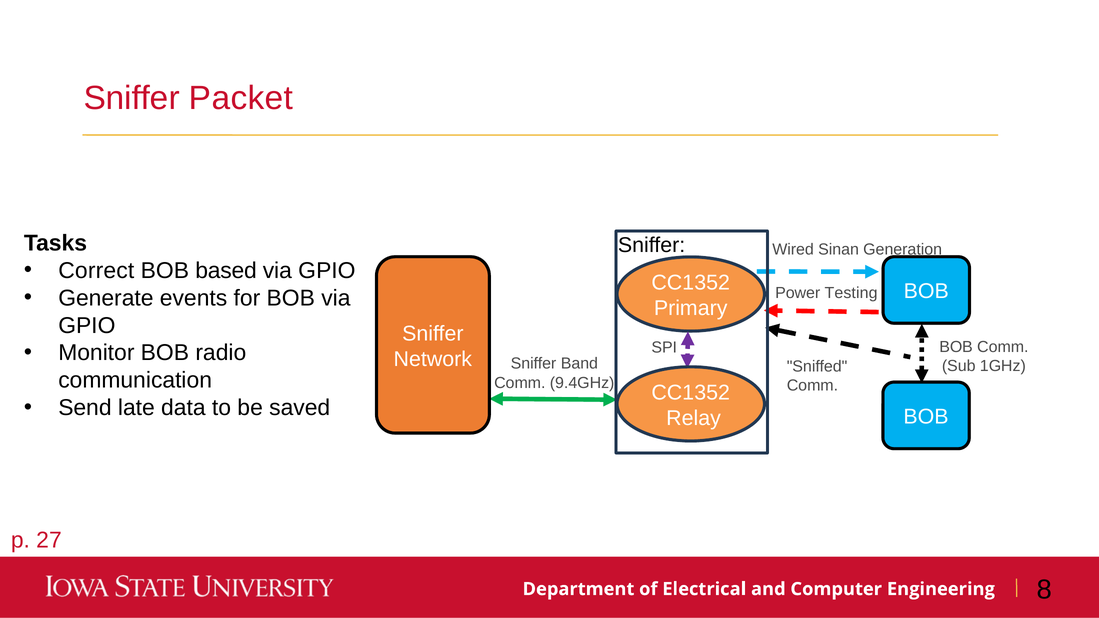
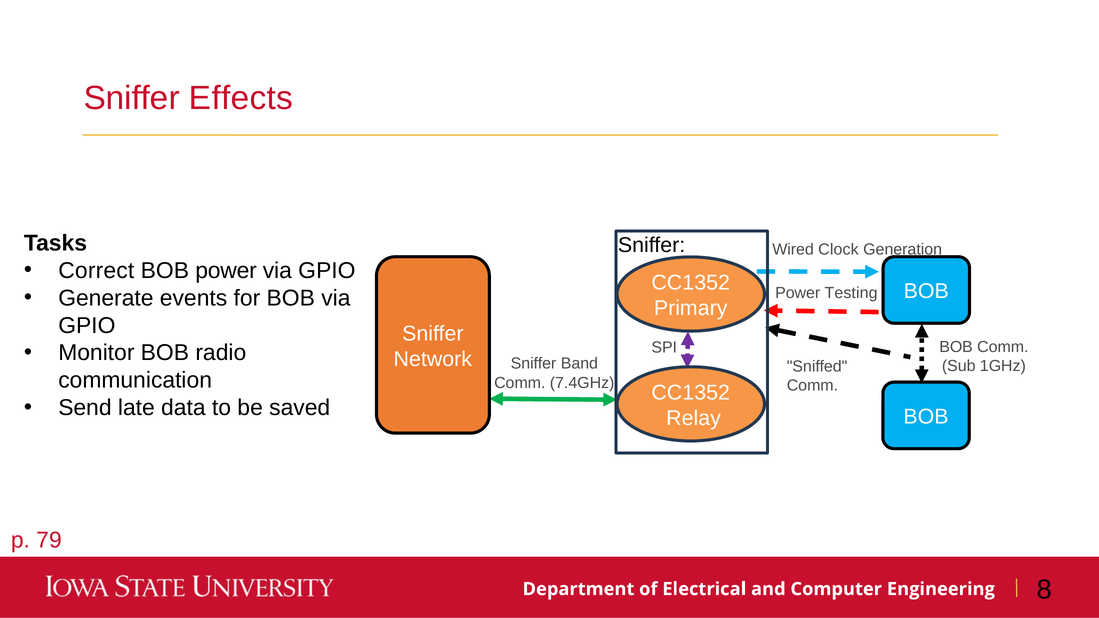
Packet: Packet -> Effects
Sinan: Sinan -> Clock
BOB based: based -> power
9.4GHz: 9.4GHz -> 7.4GHz
27: 27 -> 79
